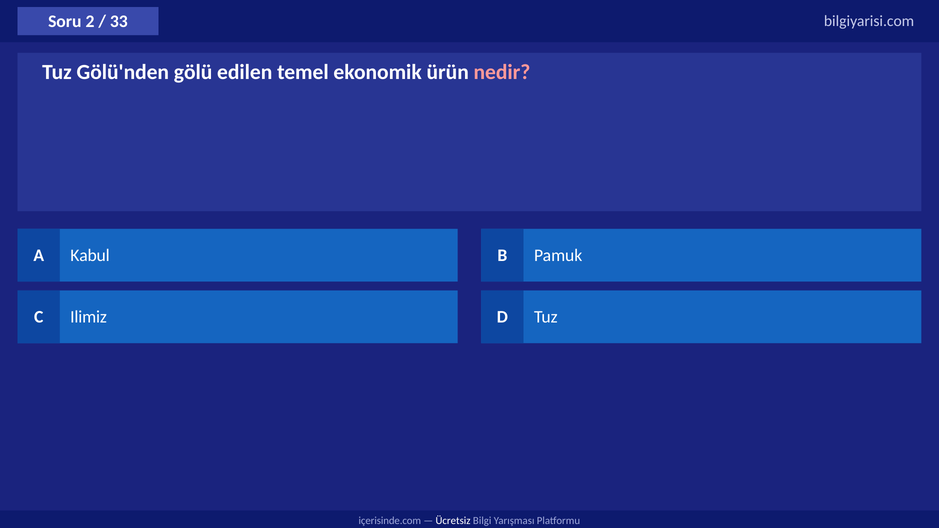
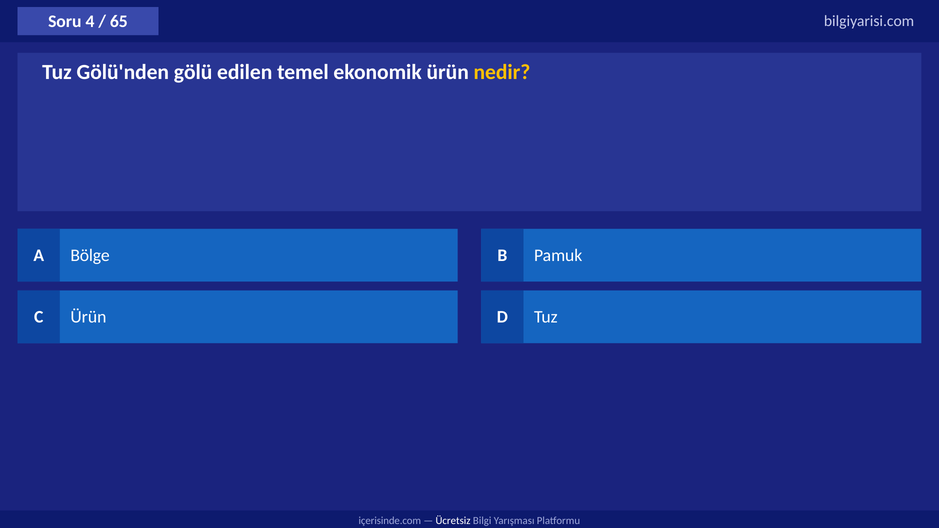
2: 2 -> 4
33: 33 -> 65
nedir colour: pink -> yellow
Kabul: Kabul -> Bölge
C Ilimiz: Ilimiz -> Ürün
